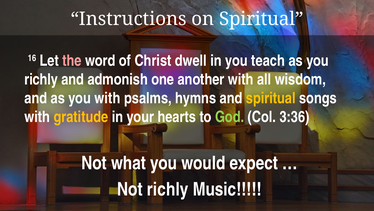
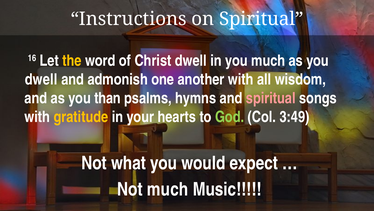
the colour: pink -> yellow
you teach: teach -> much
richly at (41, 79): richly -> dwell
you with: with -> than
spiritual at (271, 98) colour: yellow -> pink
3:36: 3:36 -> 3:49
Not richly: richly -> much
